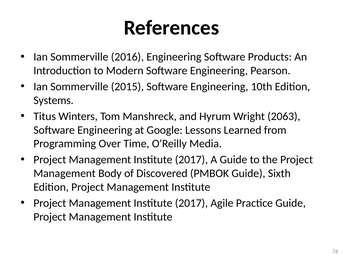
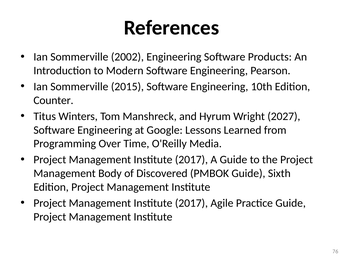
2016: 2016 -> 2002
Systems: Systems -> Counter
2063: 2063 -> 2027
